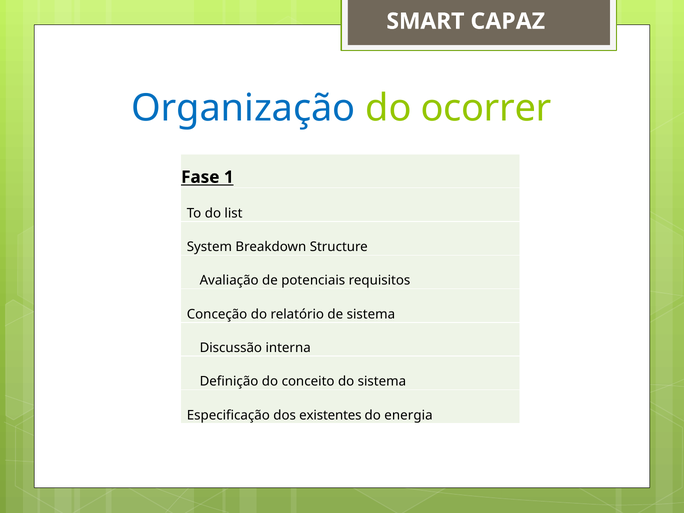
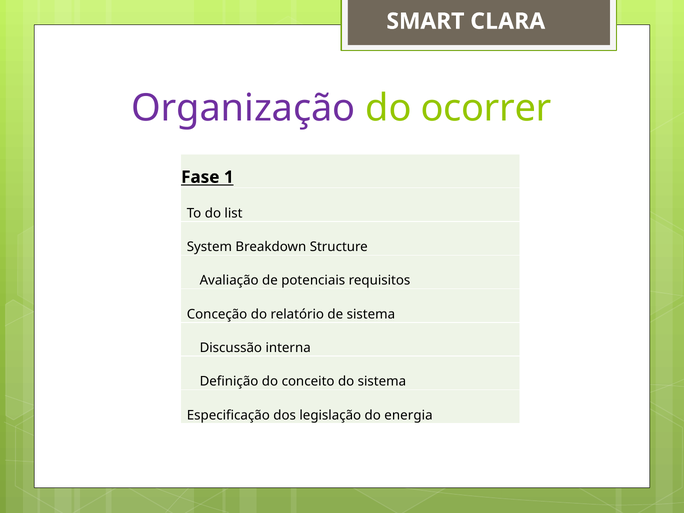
CAPAZ: CAPAZ -> CLARA
Organização colour: blue -> purple
existentes: existentes -> legislação
